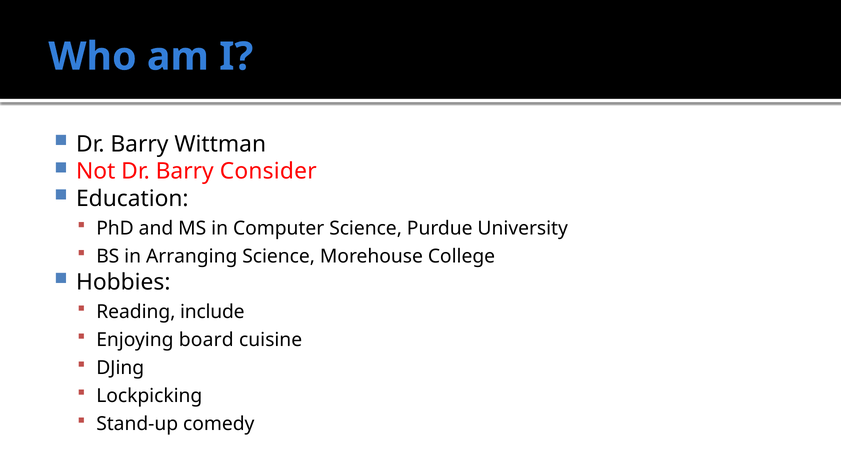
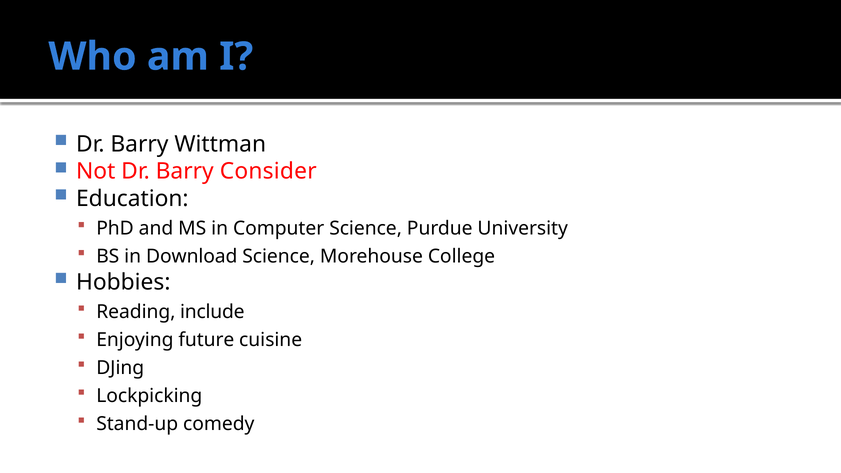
Arranging: Arranging -> Download
board: board -> future
